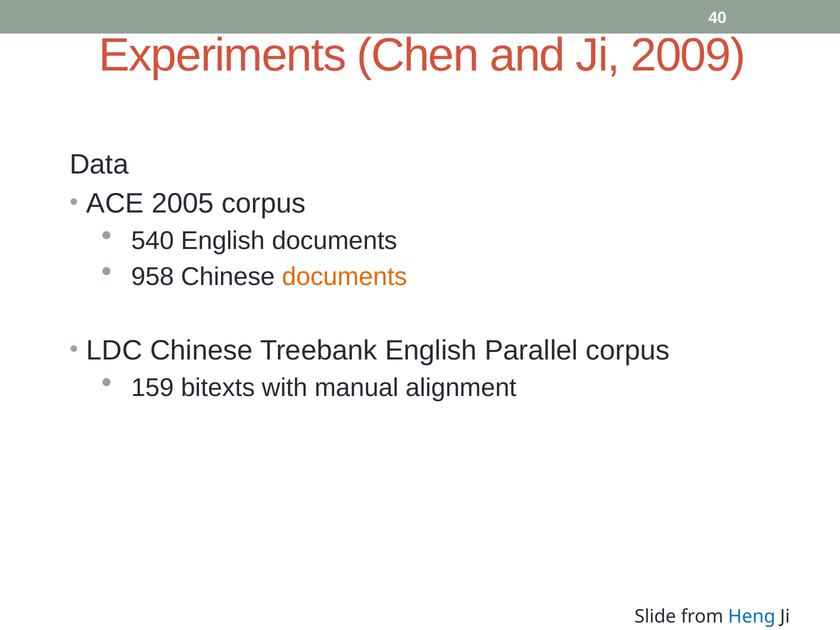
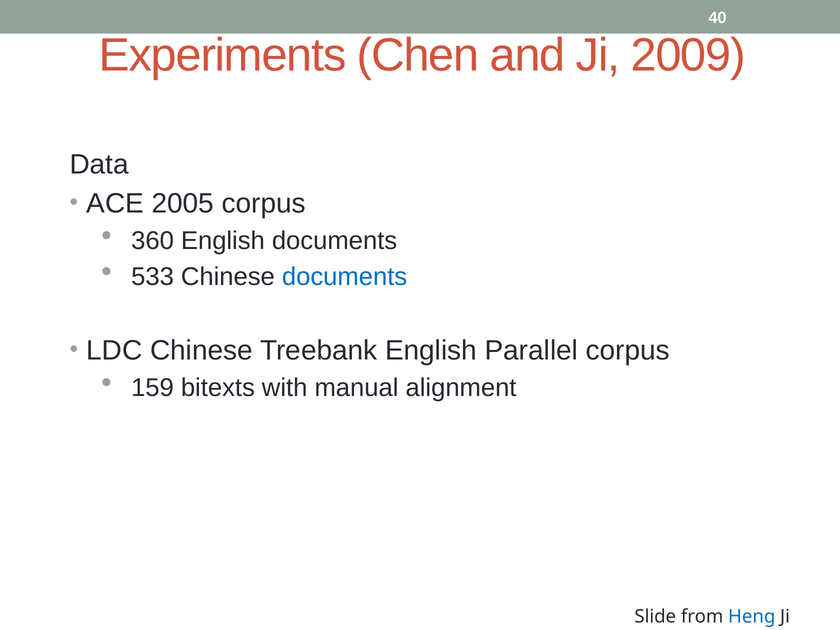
540: 540 -> 360
958: 958 -> 533
documents at (345, 277) colour: orange -> blue
